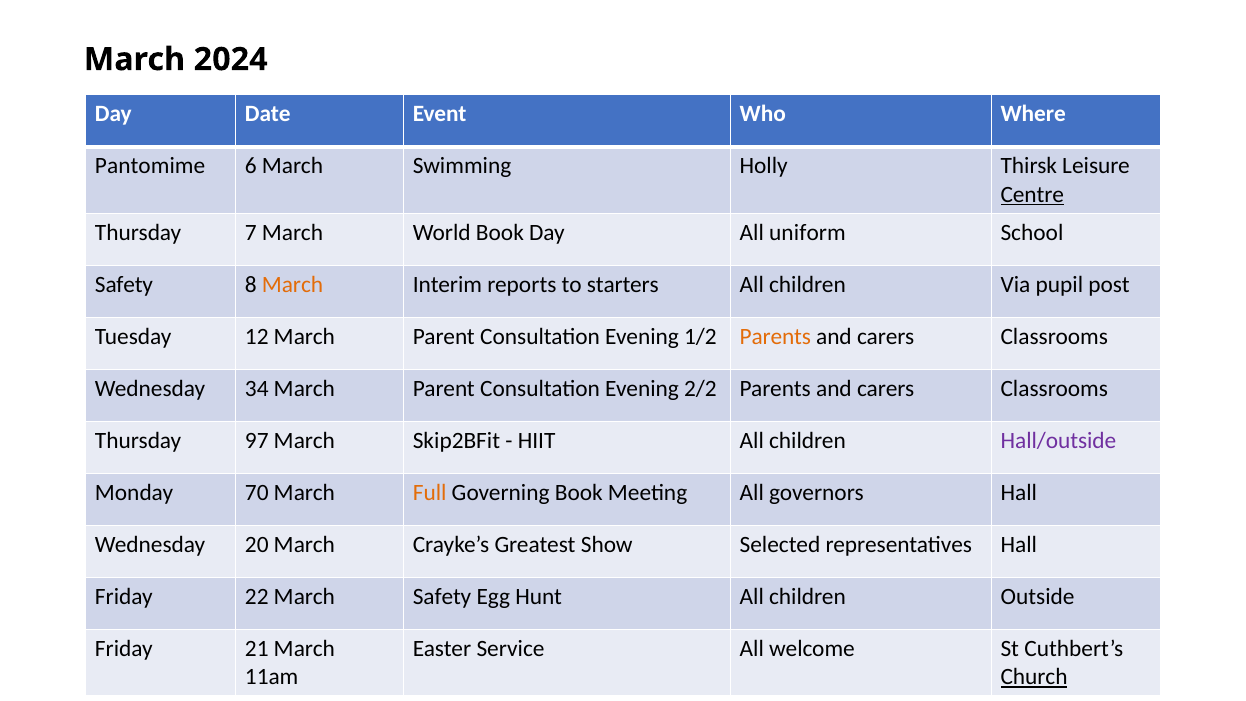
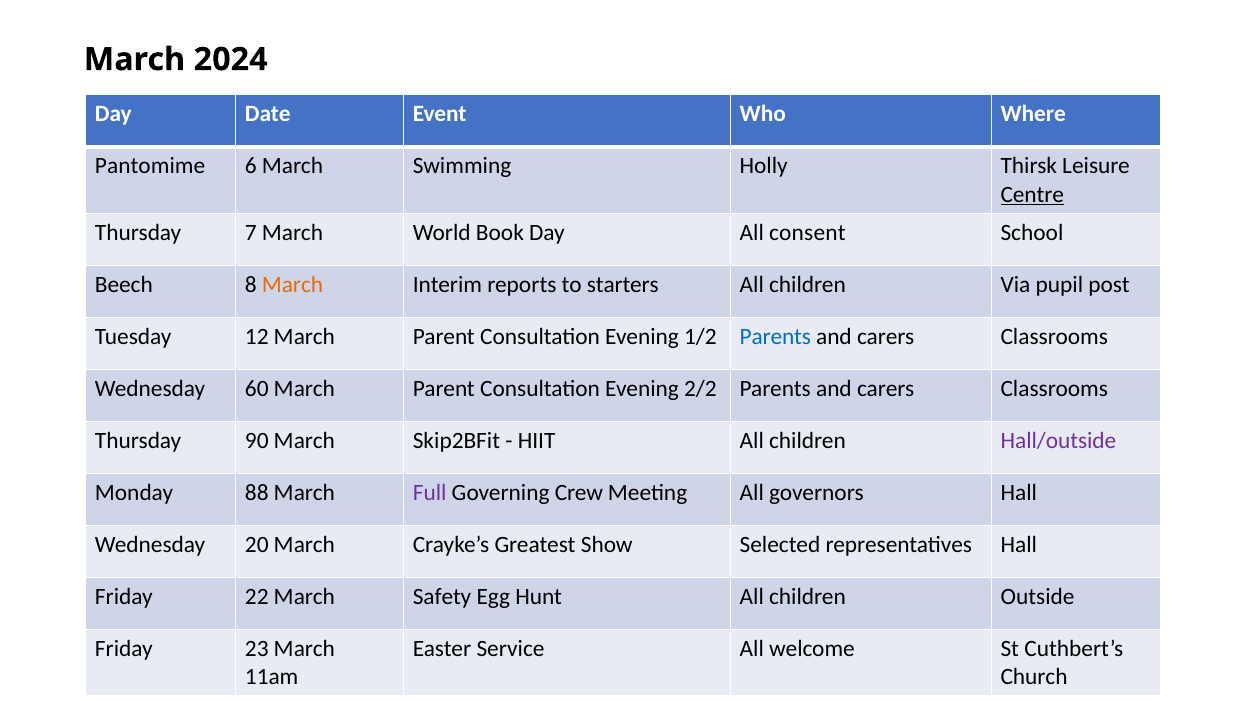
uniform: uniform -> consent
Safety at (124, 284): Safety -> Beech
Parents at (775, 336) colour: orange -> blue
34: 34 -> 60
97: 97 -> 90
70: 70 -> 88
Full colour: orange -> purple
Governing Book: Book -> Crew
21: 21 -> 23
Church underline: present -> none
